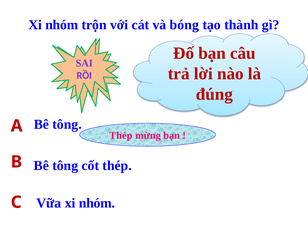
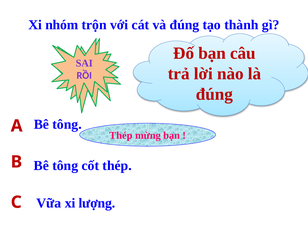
và bóng: bóng -> đúng
Vữa xi nhóm: nhóm -> lượng
